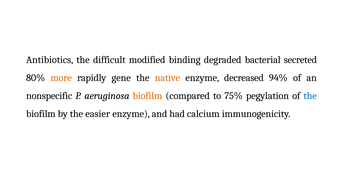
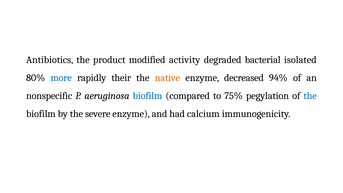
difficult: difficult -> product
binding: binding -> activity
secreted: secreted -> isolated
more colour: orange -> blue
gene: gene -> their
biofilm at (147, 96) colour: orange -> blue
easier: easier -> severe
